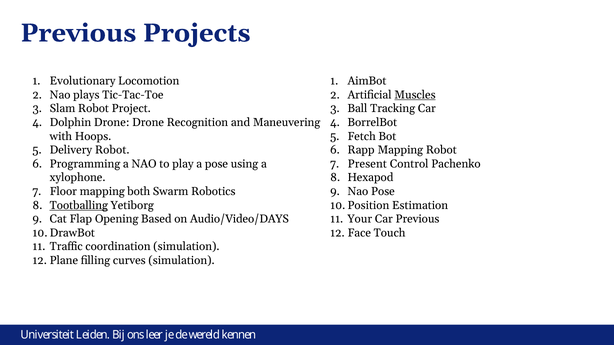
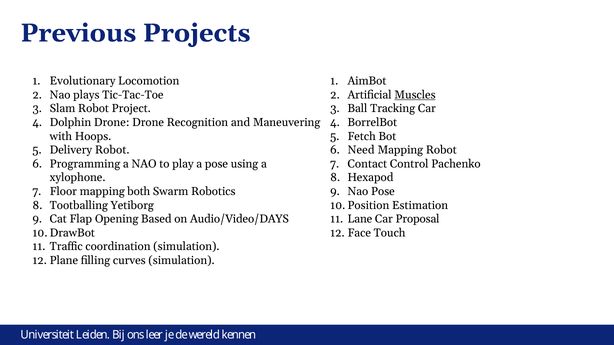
Rapp: Rapp -> Need
Present: Present -> Contact
Tootballing underline: present -> none
Your: Your -> Lane
Car Previous: Previous -> Proposal
